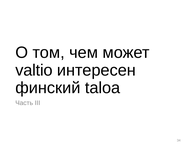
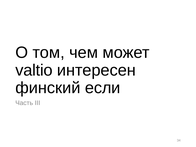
taloa: taloa -> если
